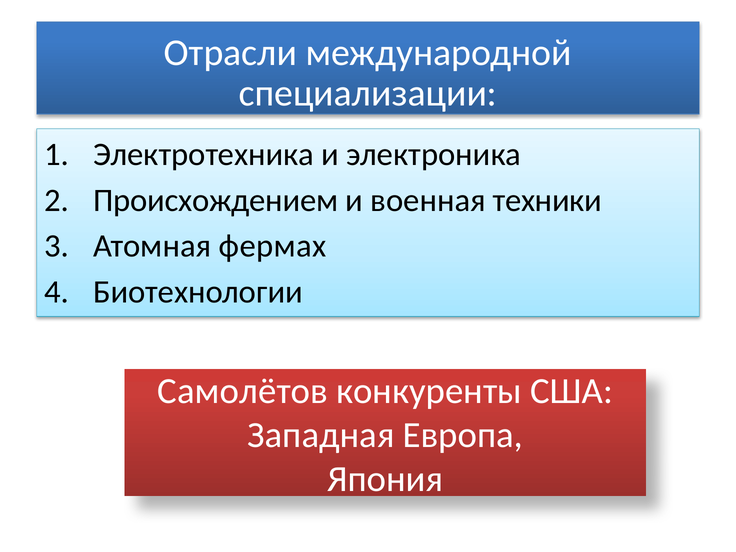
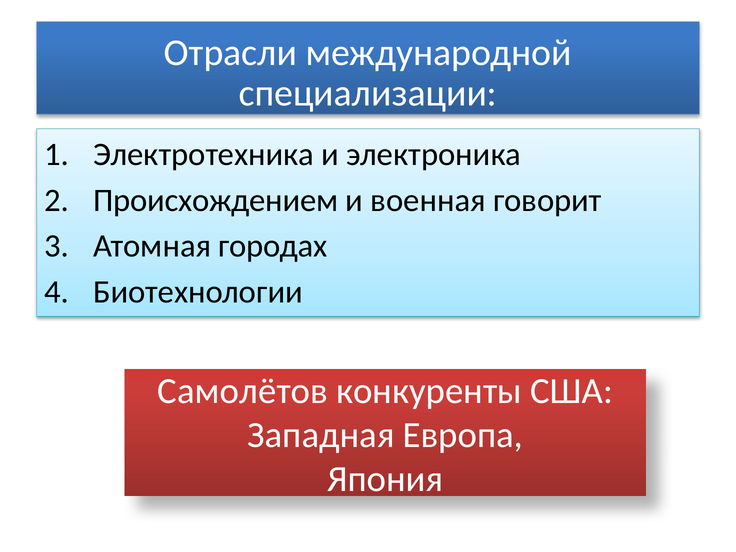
техники: техники -> говорит
фермах: фермах -> городах
